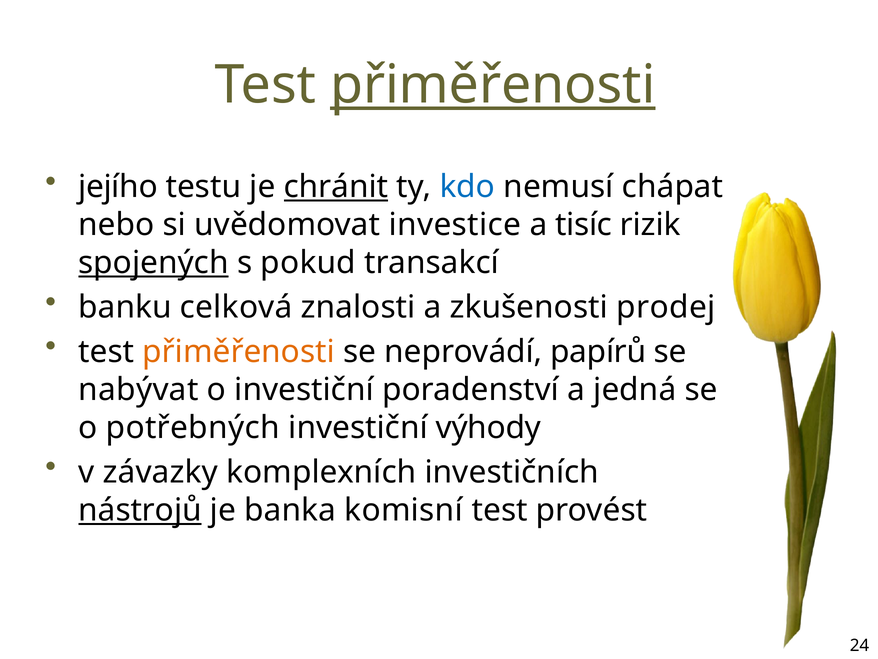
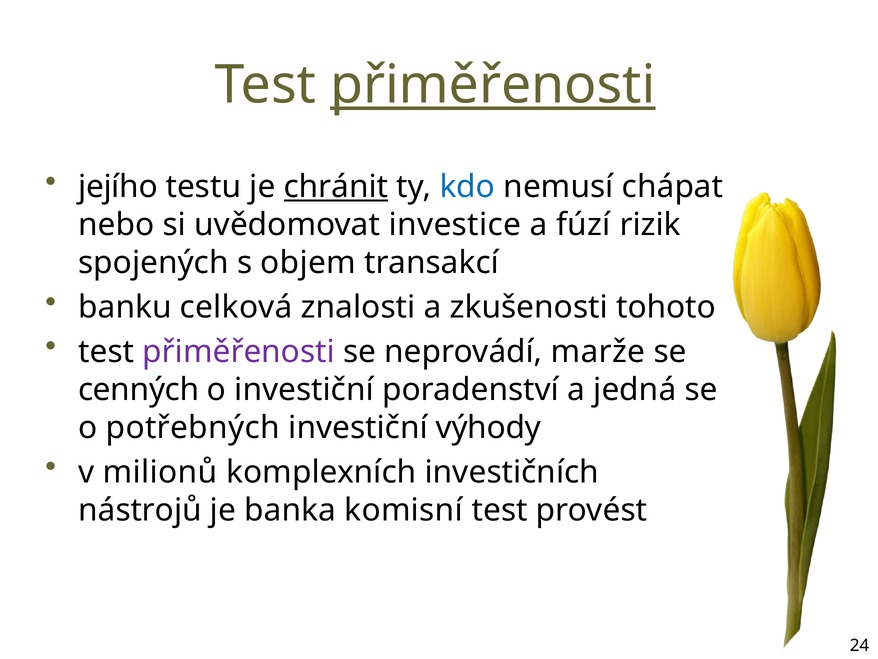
tisíc: tisíc -> fúzí
spojených underline: present -> none
pokud: pokud -> objem
prodej: prodej -> tohoto
přiměřenosti at (239, 351) colour: orange -> purple
papírů: papírů -> marže
nabývat: nabývat -> cenných
závazky: závazky -> milionů
nástrojů underline: present -> none
